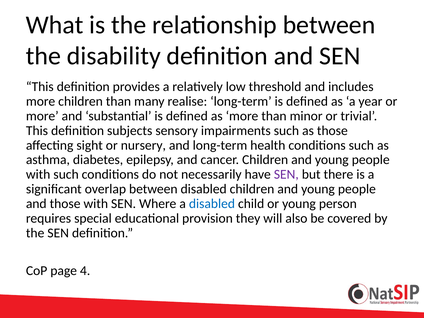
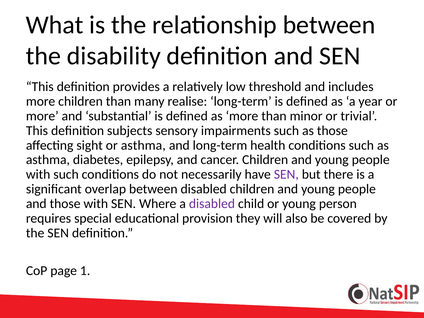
or nursery: nursery -> asthma
disabled at (212, 204) colour: blue -> purple
4: 4 -> 1
